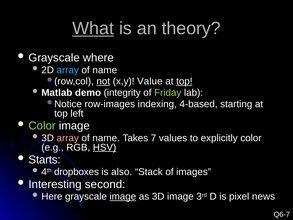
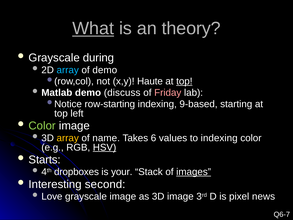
where: where -> during
name at (105, 70): name -> demo
not underline: present -> none
Value: Value -> Haute
integrity: integrity -> discuss
Friday colour: light green -> pink
row-images: row-images -> row-starting
4-based: 4-based -> 9-based
array at (68, 138) colour: pink -> yellow
7: 7 -> 6
to explicitly: explicitly -> indexing
also: also -> your
images underline: none -> present
Here: Here -> Love
image at (123, 196) underline: present -> none
